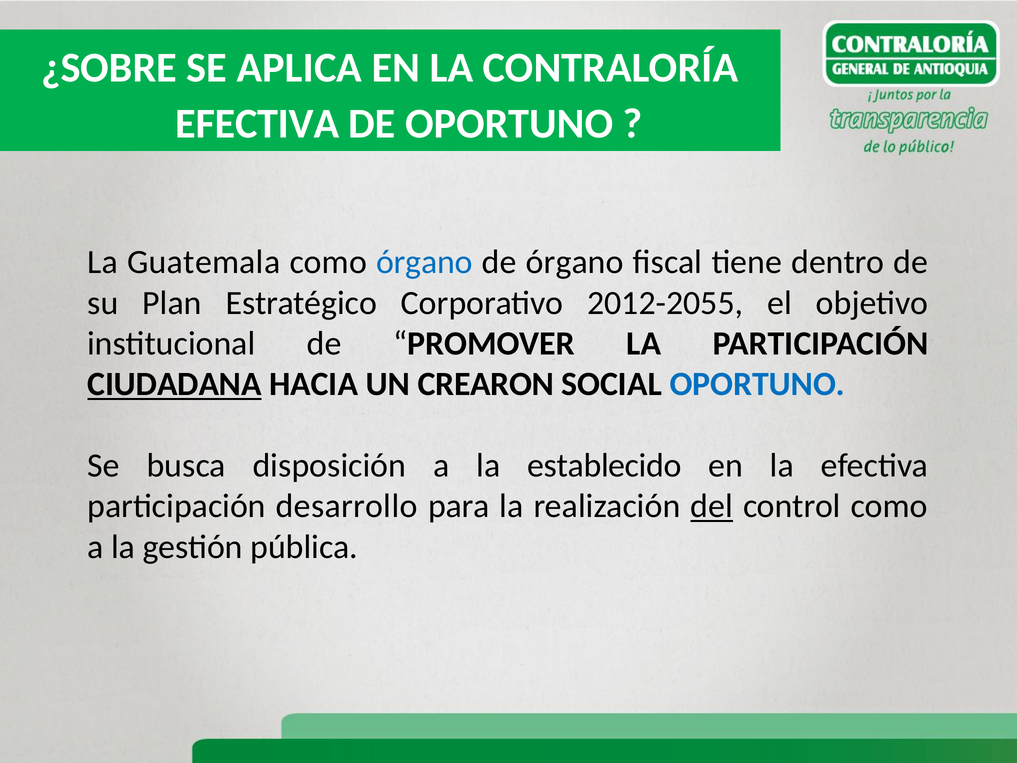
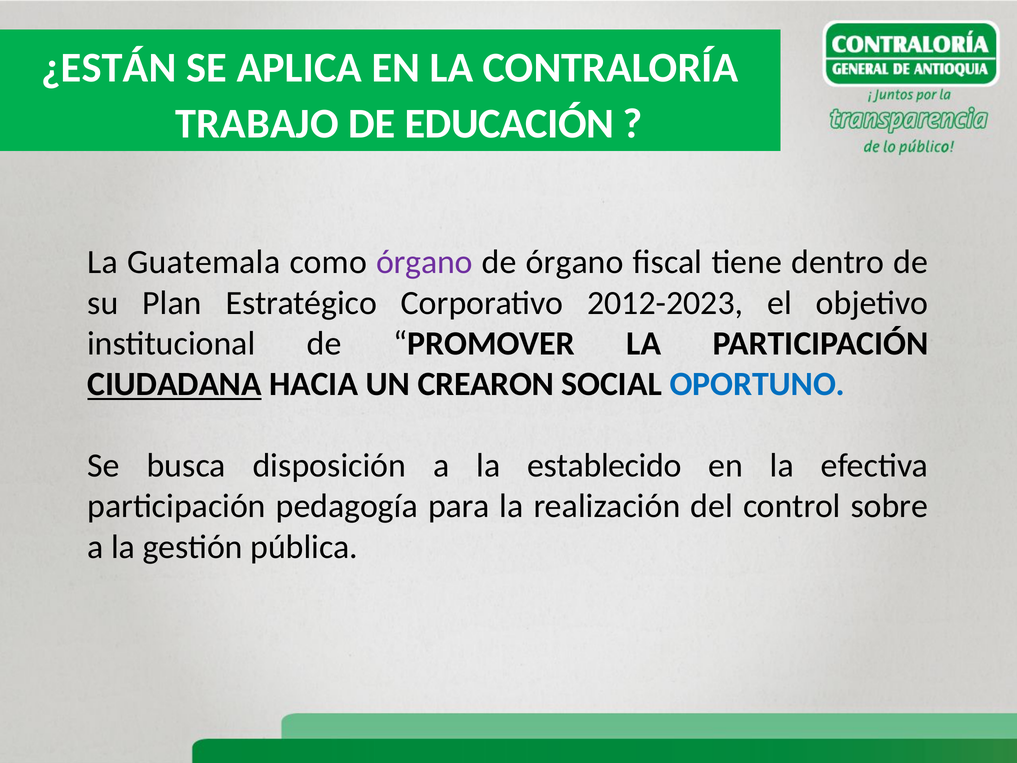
¿SOBRE: ¿SOBRE -> ¿ESTÁN
EFECTIVA at (257, 124): EFECTIVA -> TRABAJO
DE OPORTUNO: OPORTUNO -> EDUCACIÓN
órgano at (424, 262) colour: blue -> purple
2012-2055: 2012-2055 -> 2012-2023
desarrollo: desarrollo -> pedagogía
del underline: present -> none
control como: como -> sobre
